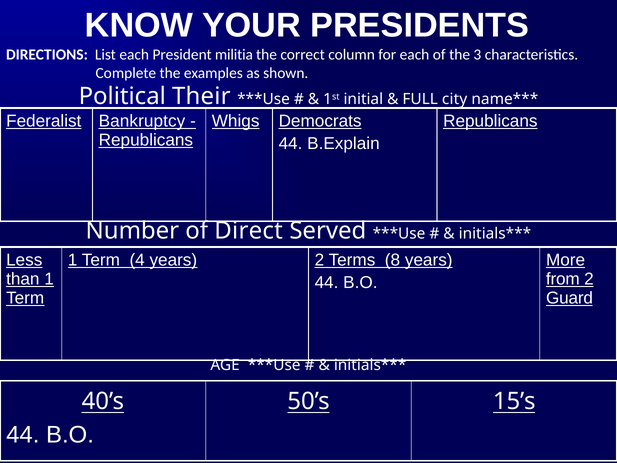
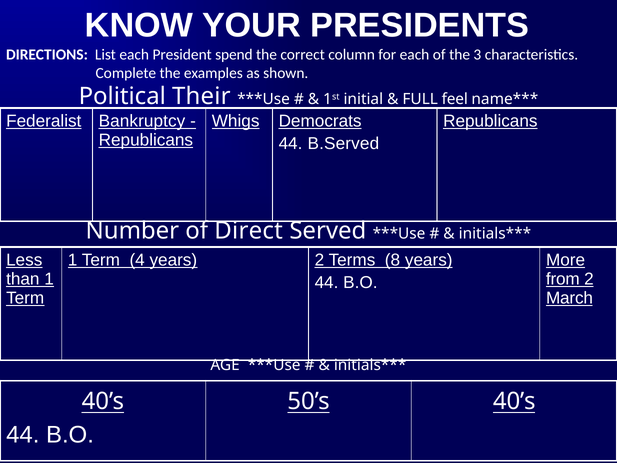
militia: militia -> spend
city: city -> feel
B.Explain: B.Explain -> B.Served
Guard: Guard -> March
50’s 15’s: 15’s -> 40’s
